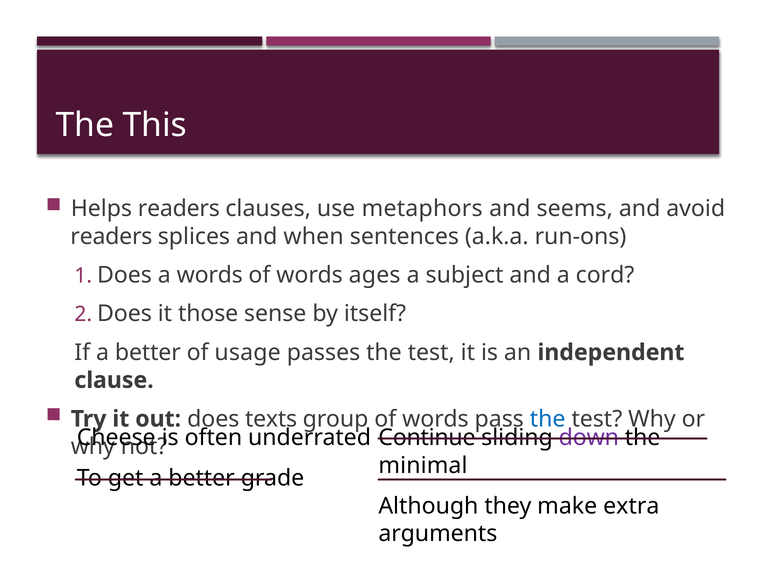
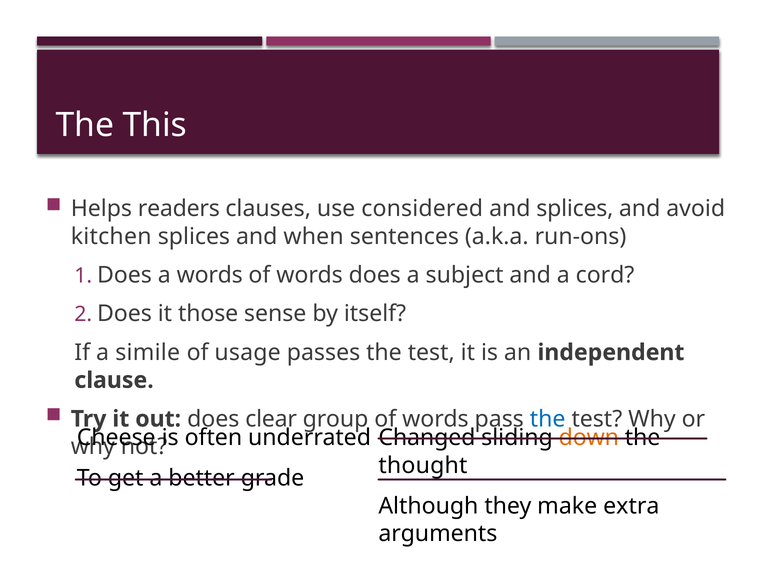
metaphors: metaphors -> considered
and seems: seems -> splices
readers at (111, 236): readers -> kitchen
words ages: ages -> does
If a better: better -> simile
texts: texts -> clear
Continue: Continue -> Changed
down colour: purple -> orange
minimal: minimal -> thought
